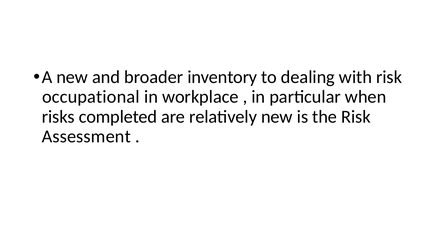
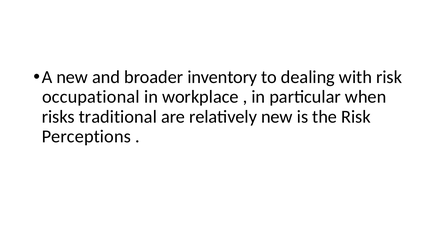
completed: completed -> traditional
Assessment: Assessment -> Perceptions
